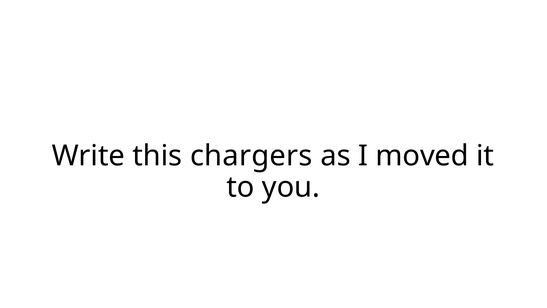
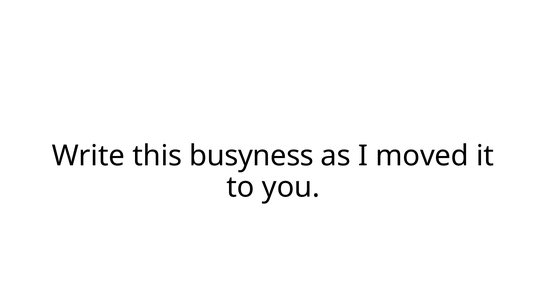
chargers: chargers -> busyness
